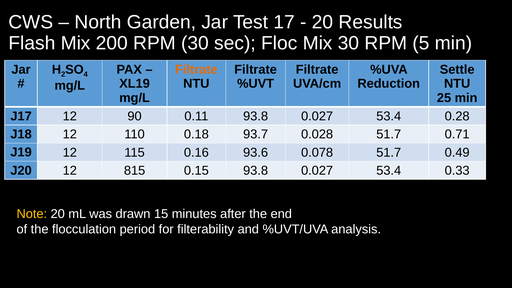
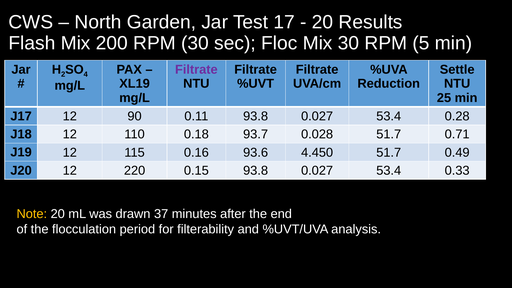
Filtrate at (196, 69) colour: orange -> purple
0.078: 0.078 -> 4.450
815: 815 -> 220
15: 15 -> 37
